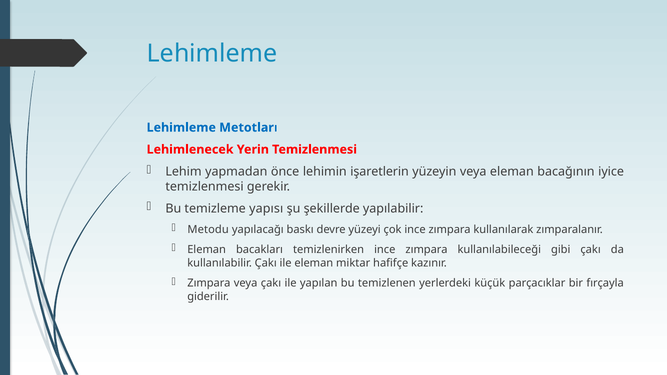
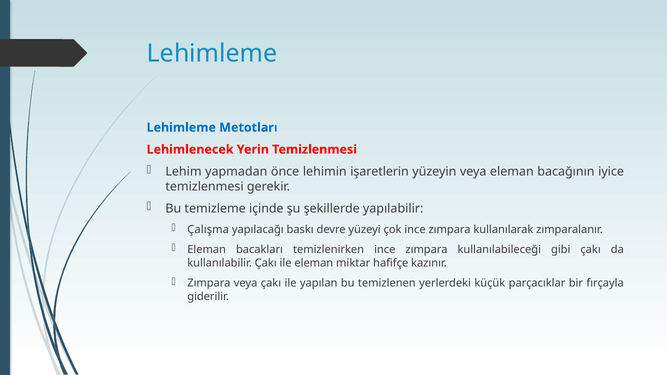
yapısı: yapısı -> içinde
Metodu: Metodu -> Çalışma
